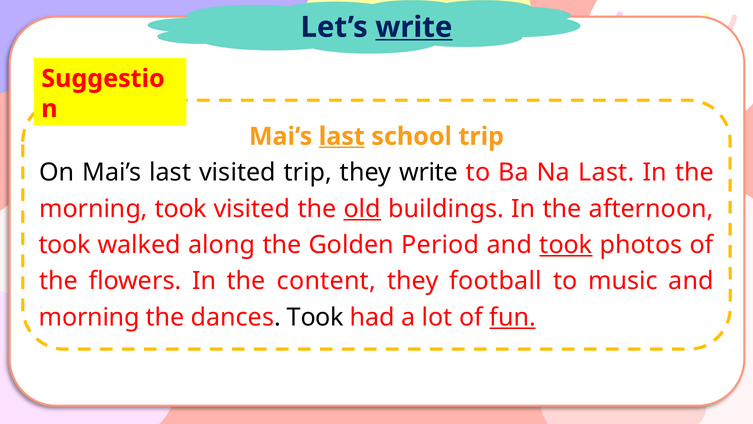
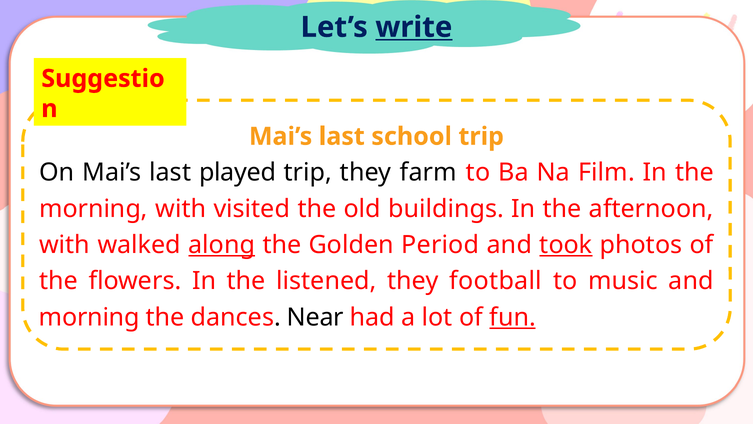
last at (342, 136) underline: present -> none
last visited: visited -> played
they write: write -> farm
Na Last: Last -> Film
morning took: took -> with
old underline: present -> none
took at (65, 245): took -> with
along underline: none -> present
content: content -> listened
dances Took: Took -> Near
